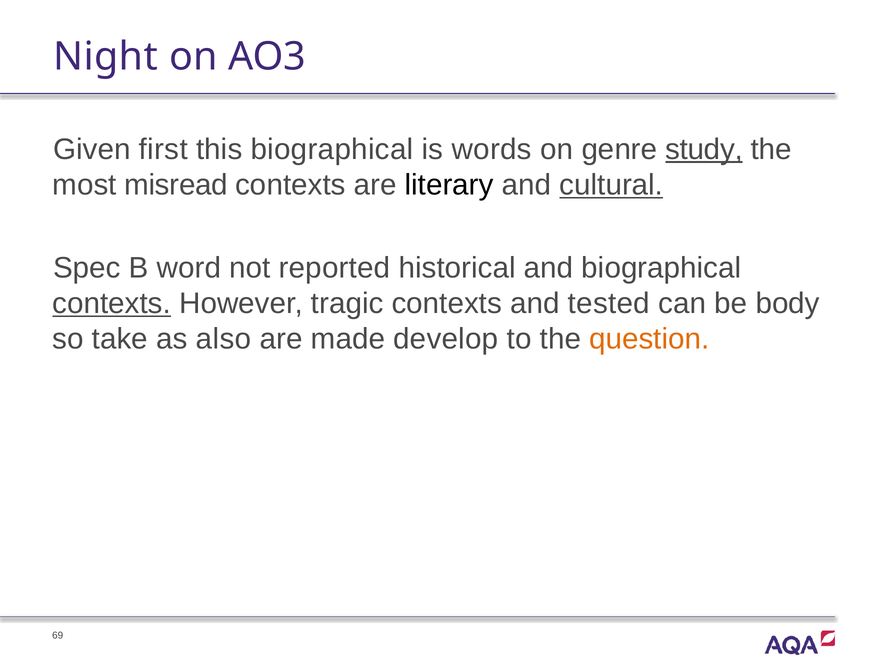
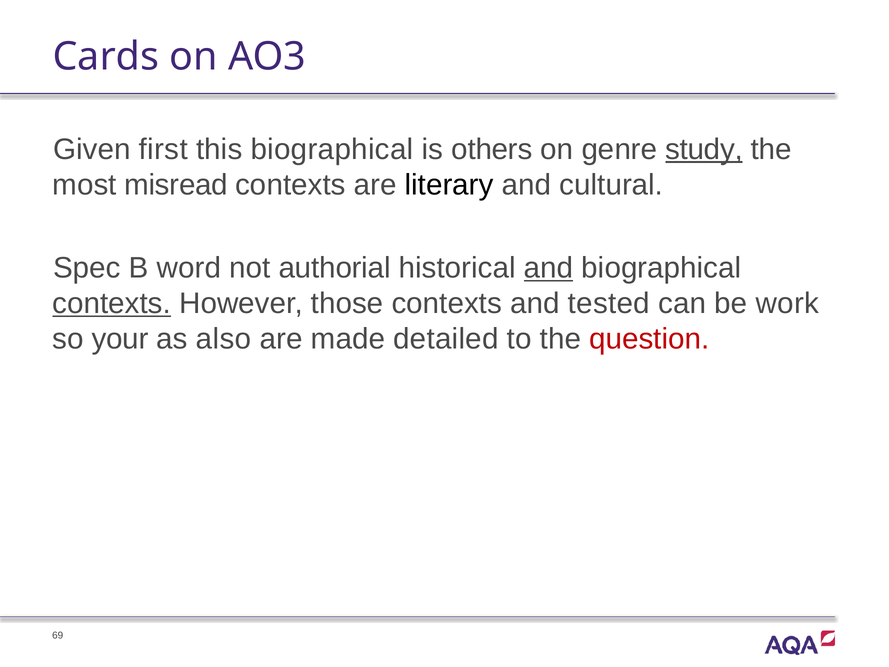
Night: Night -> Cards
words: words -> others
cultural underline: present -> none
reported: reported -> authorial
and at (549, 268) underline: none -> present
tragic: tragic -> those
body: body -> work
take: take -> your
develop: develop -> detailed
question colour: orange -> red
